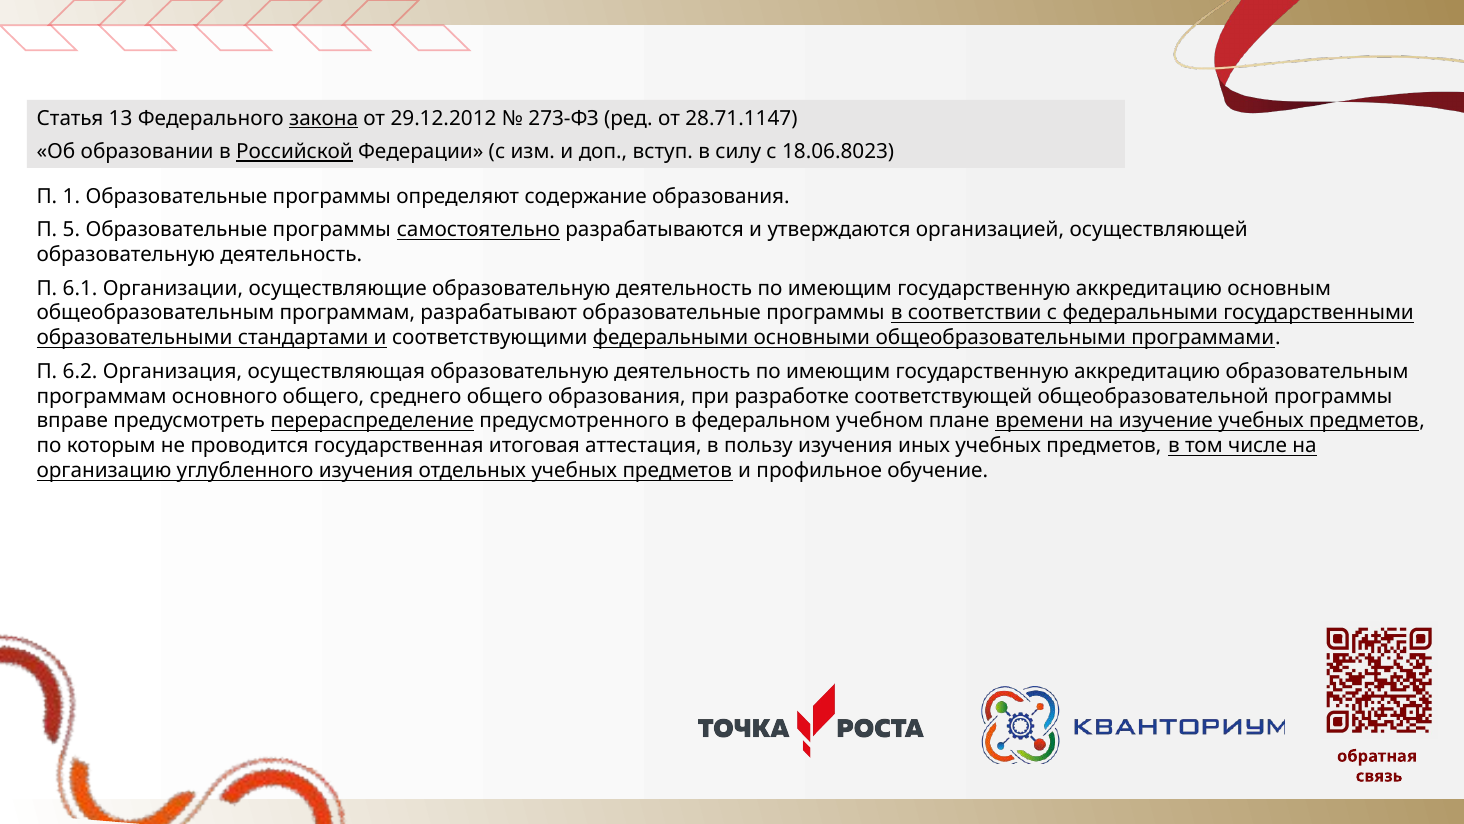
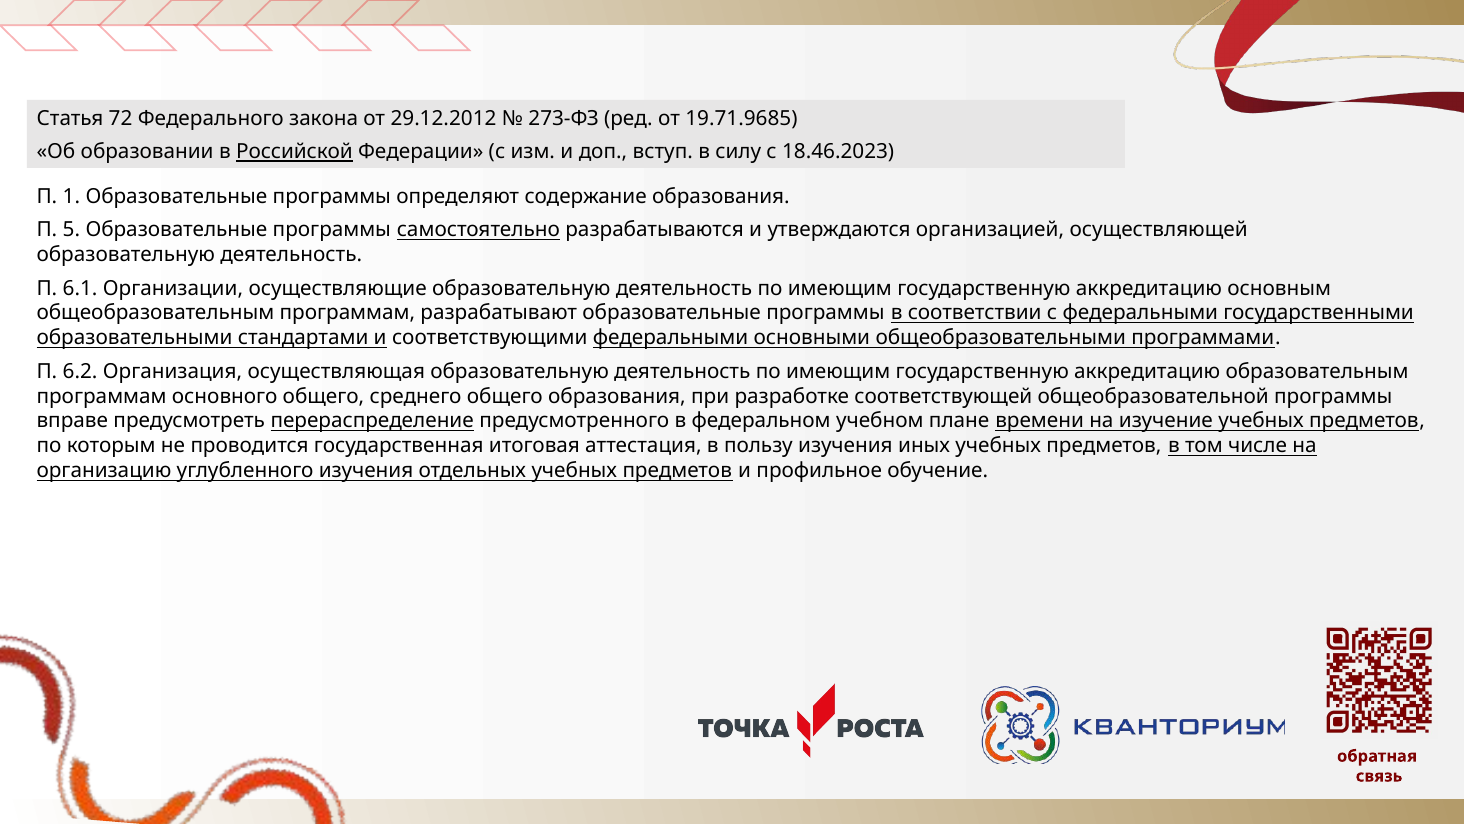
13: 13 -> 72
закона underline: present -> none
28.71.1147: 28.71.1147 -> 19.71.9685
18.06.8023: 18.06.8023 -> 18.46.2023
